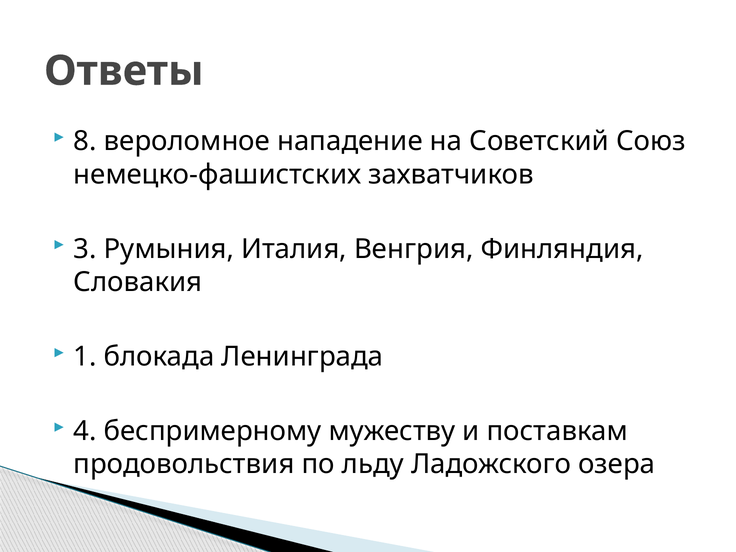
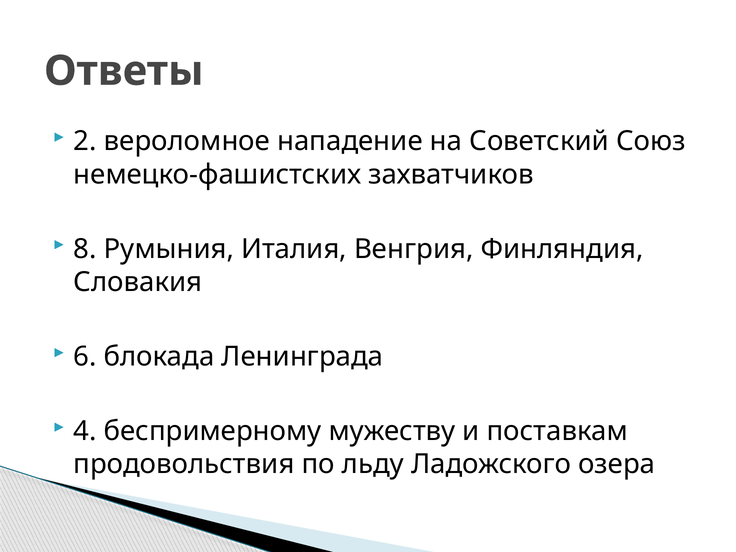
8: 8 -> 2
3: 3 -> 8
1: 1 -> 6
